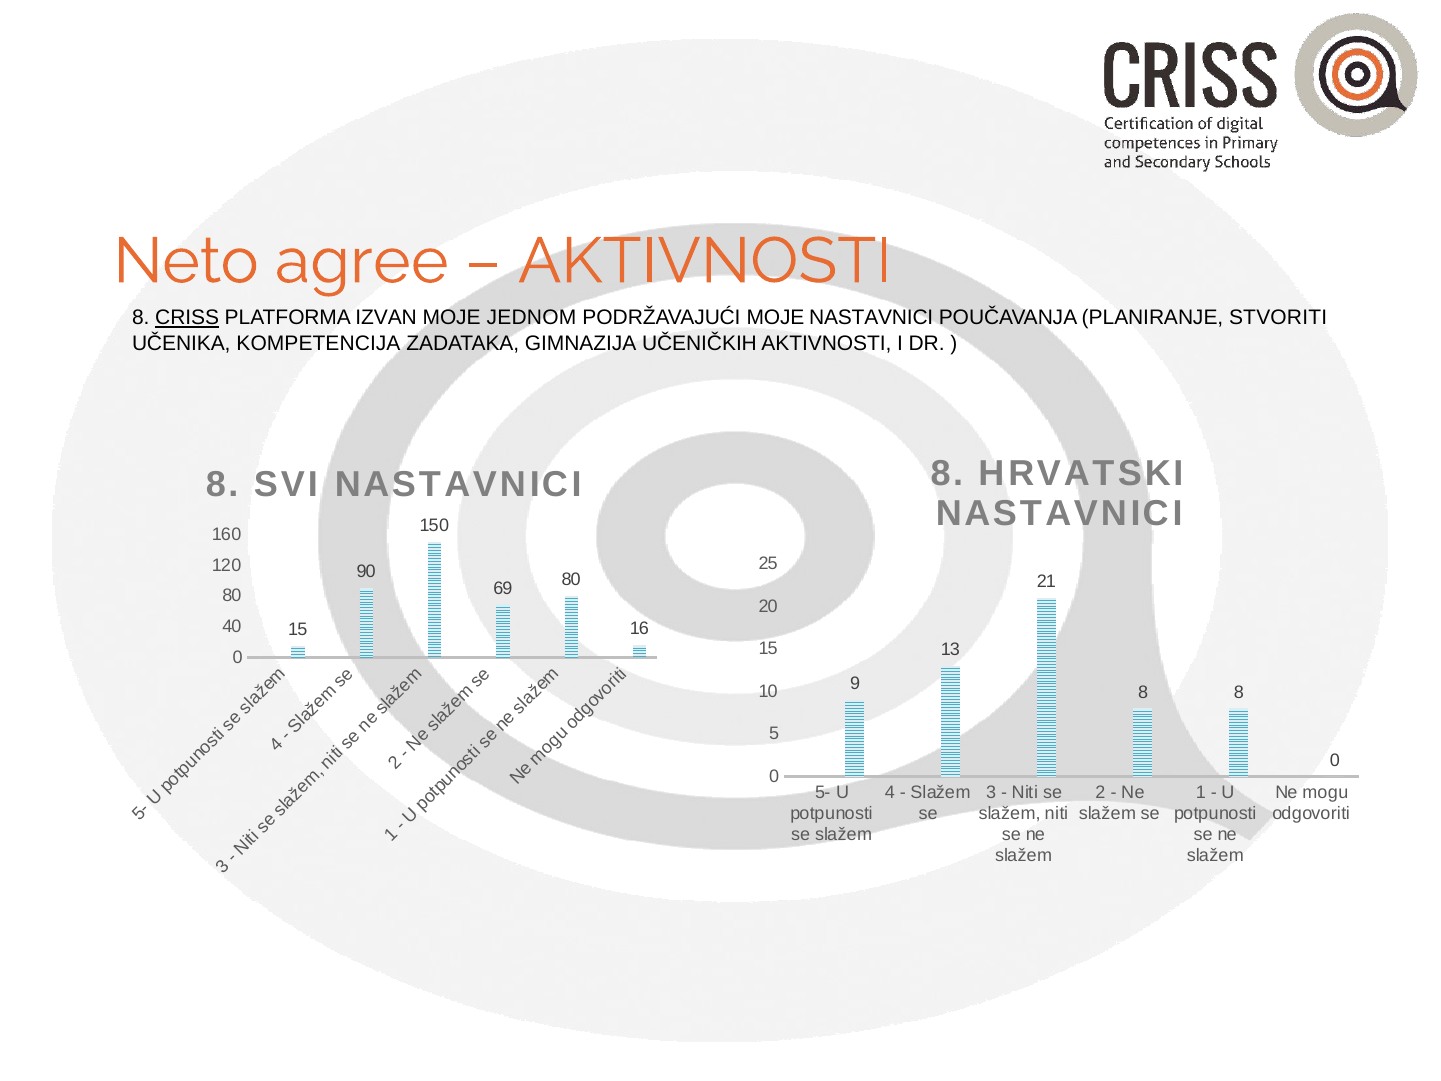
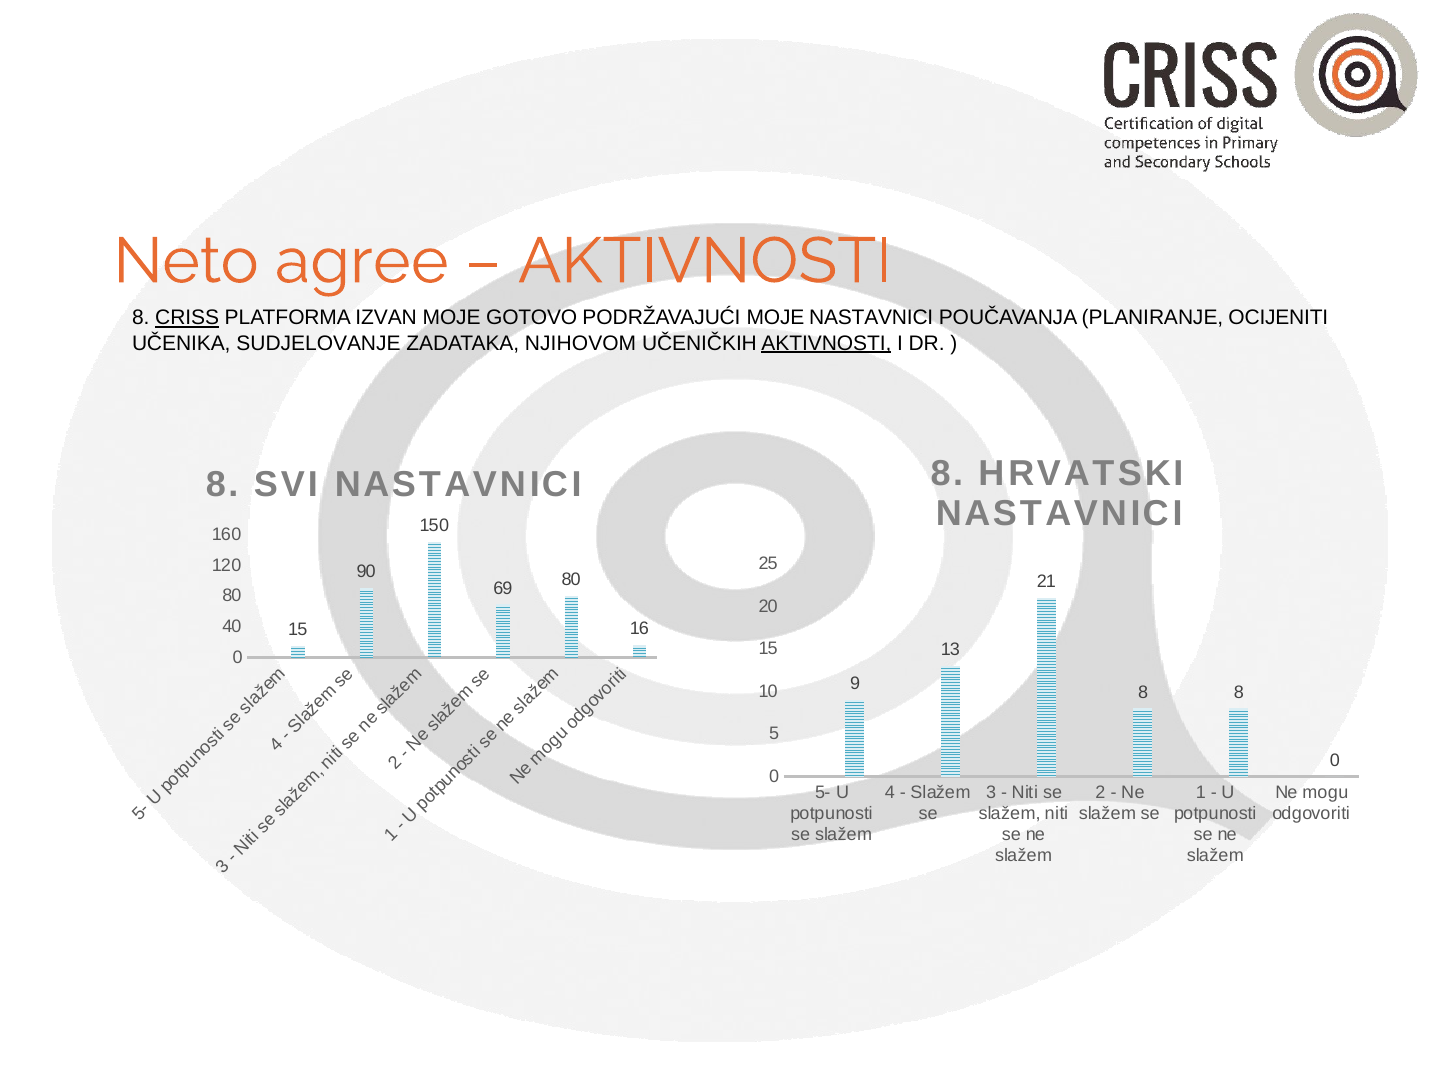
JEDNOM: JEDNOM -> GOTOVO
STVORITI: STVORITI -> OCIJENITI
KOMPETENCIJA: KOMPETENCIJA -> SUDJELOVANJE
GIMNAZIJA: GIMNAZIJA -> NJIHOVOM
AKTIVNOSTI at (826, 343) underline: none -> present
